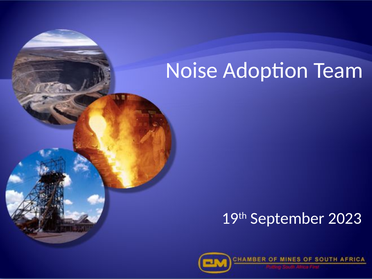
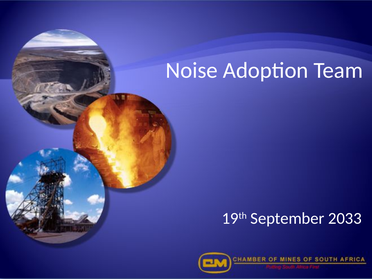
2023: 2023 -> 2033
